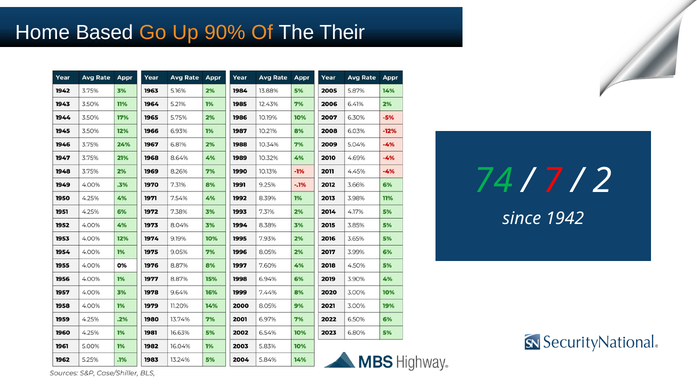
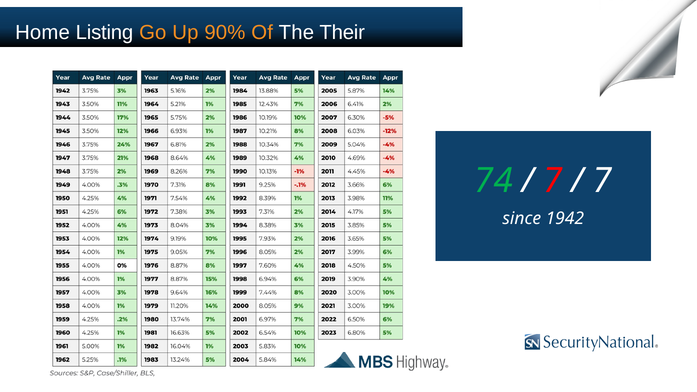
Based: Based -> Listing
2 at (603, 181): 2 -> 7
